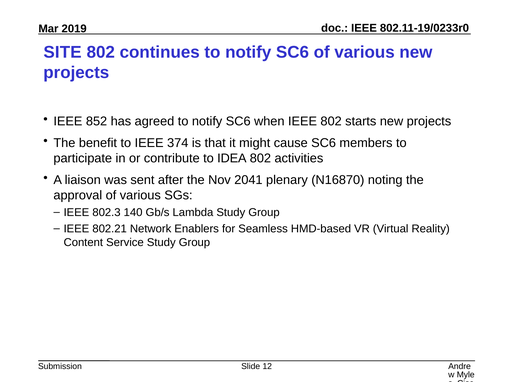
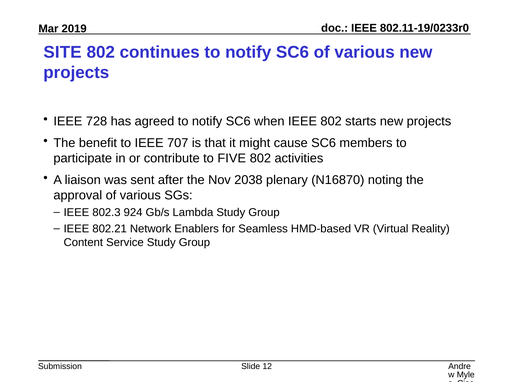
852: 852 -> 728
374: 374 -> 707
IDEA: IDEA -> FIVE
2041: 2041 -> 2038
140: 140 -> 924
